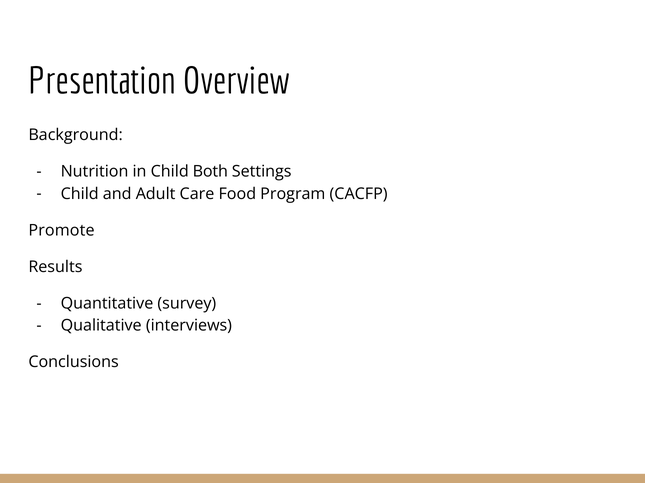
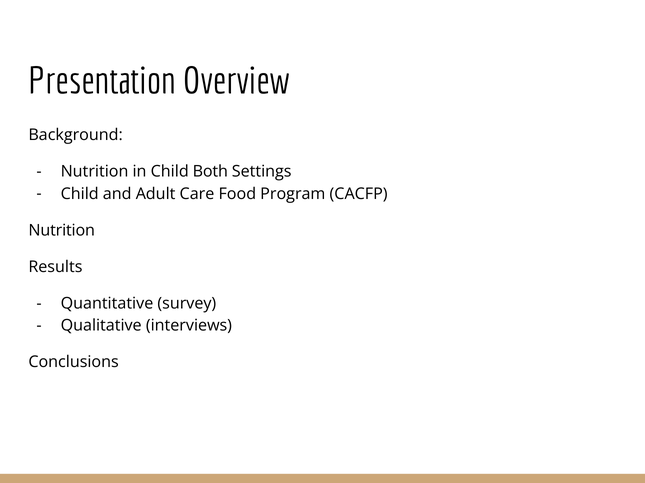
Promote at (62, 231): Promote -> Nutrition
